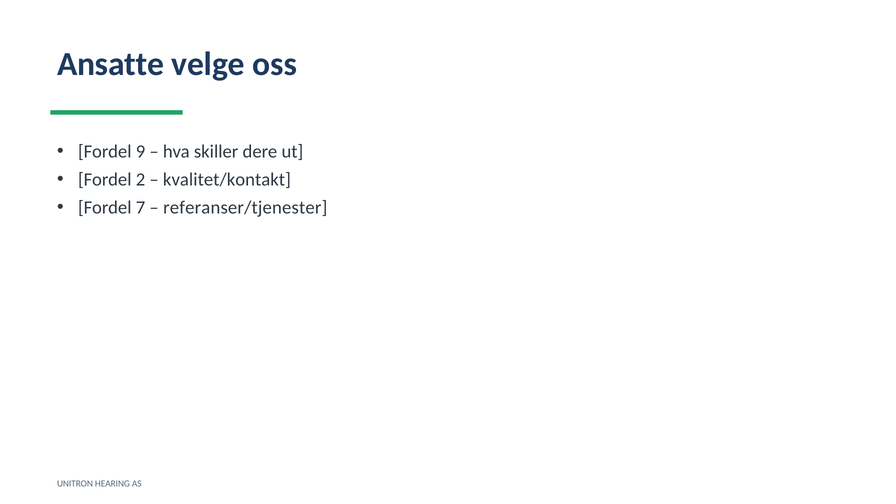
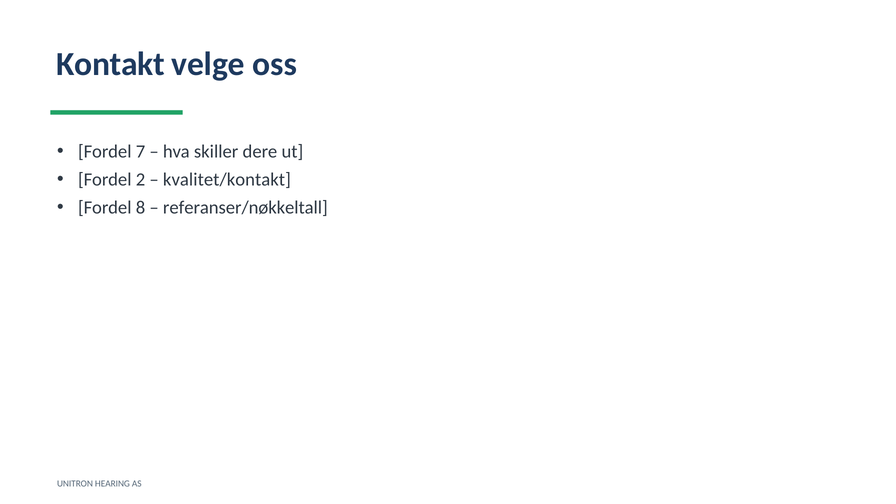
Ansatte: Ansatte -> Kontakt
9: 9 -> 7
7: 7 -> 8
referanser/tjenester: referanser/tjenester -> referanser/nøkkeltall
